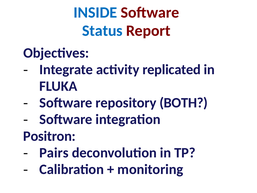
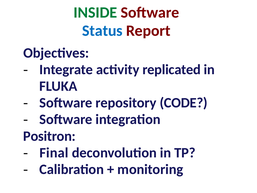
INSIDE colour: blue -> green
BOTH: BOTH -> CODE
Pairs: Pairs -> Final
